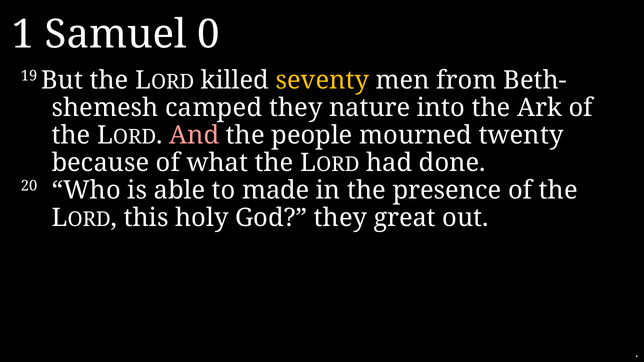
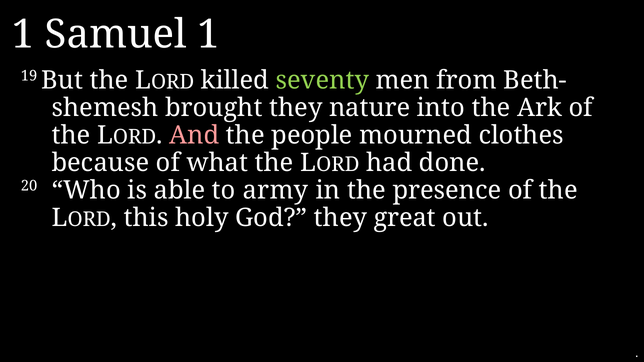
Samuel 0: 0 -> 1
seventy colour: yellow -> light green
camped: camped -> brought
twenty: twenty -> clothes
made: made -> army
